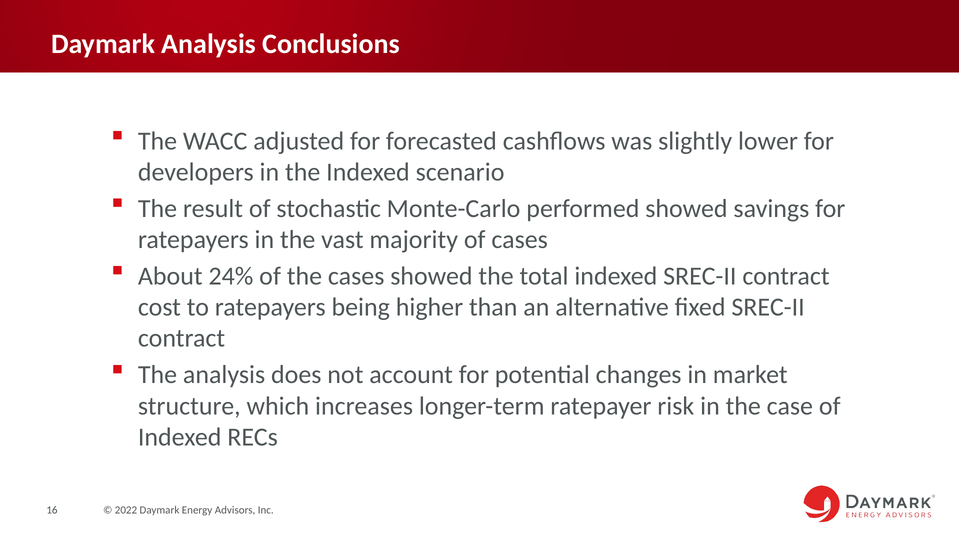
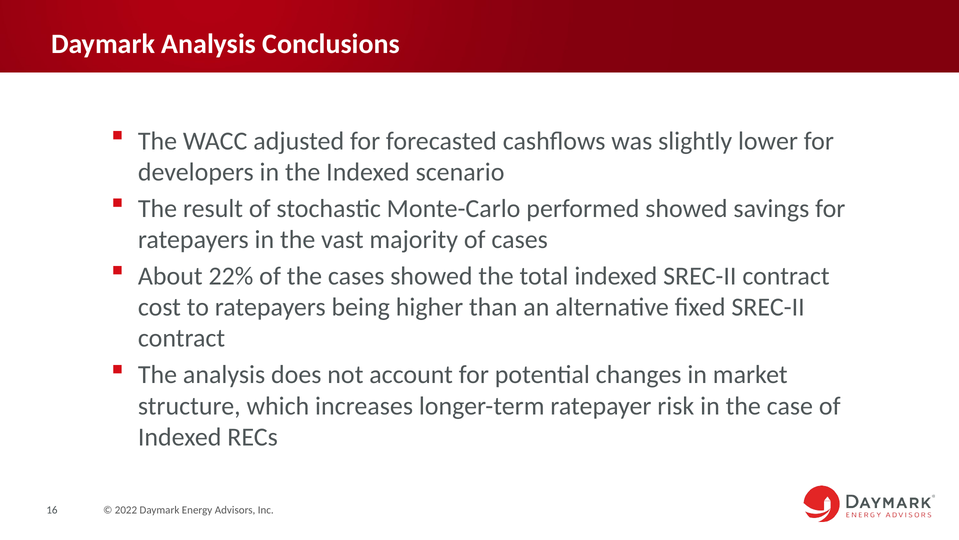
24%: 24% -> 22%
